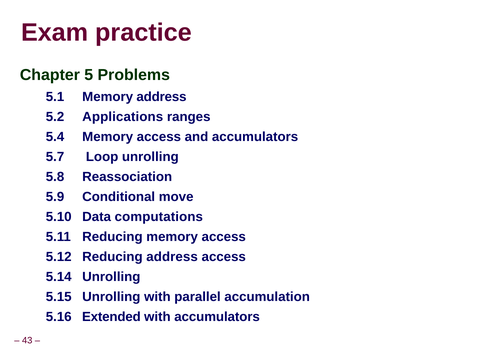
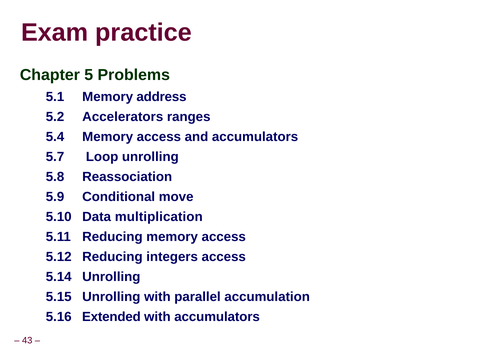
Applications: Applications -> Accelerators
computations: computations -> multiplication
Reducing address: address -> integers
